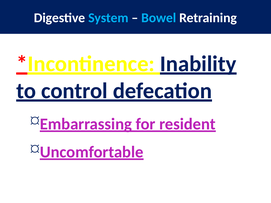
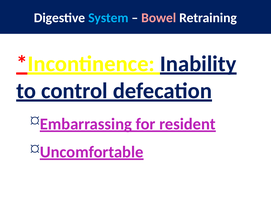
Bowel colour: light blue -> pink
